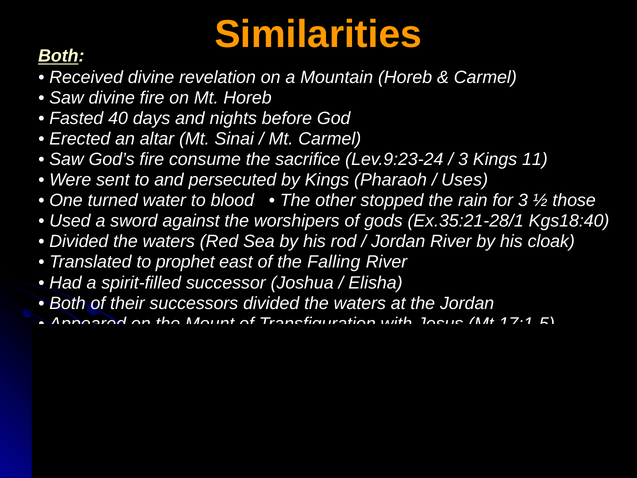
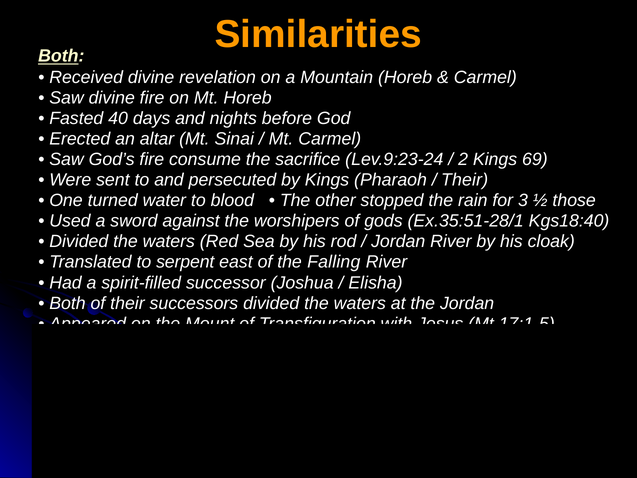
3 at (463, 159): 3 -> 2
11: 11 -> 69
Uses at (465, 180): Uses -> Their
Ex.35:21-28/1: Ex.35:21-28/1 -> Ex.35:51-28/1
prophet: prophet -> serpent
